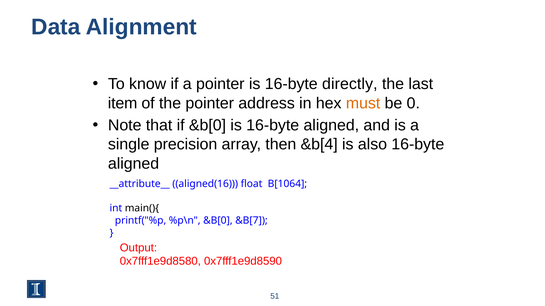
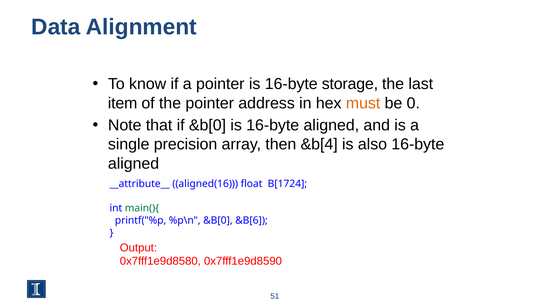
directly: directly -> storage
B[1064: B[1064 -> B[1724
main(){ colour: black -> green
&B[7: &B[7 -> &B[6
